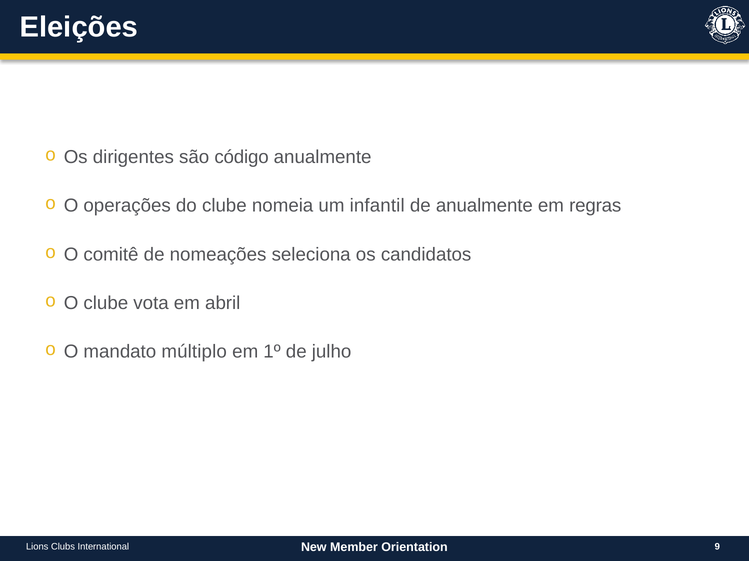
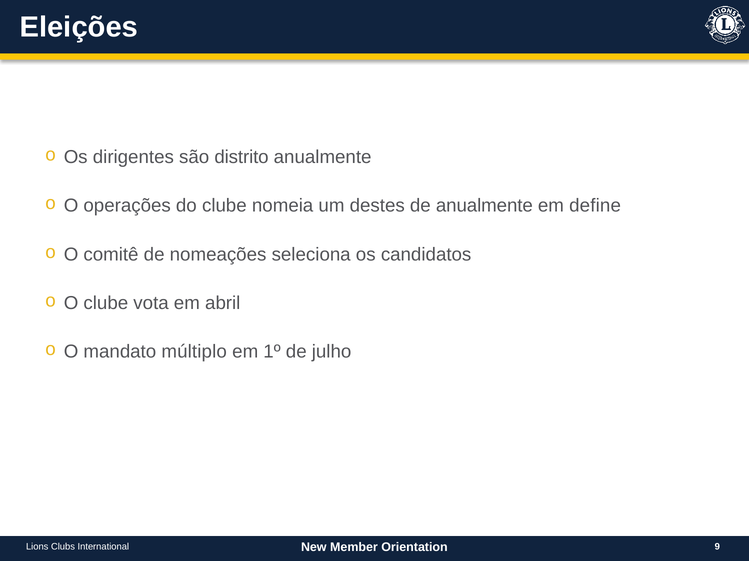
código: código -> distrito
infantil: infantil -> destes
regras: regras -> define
